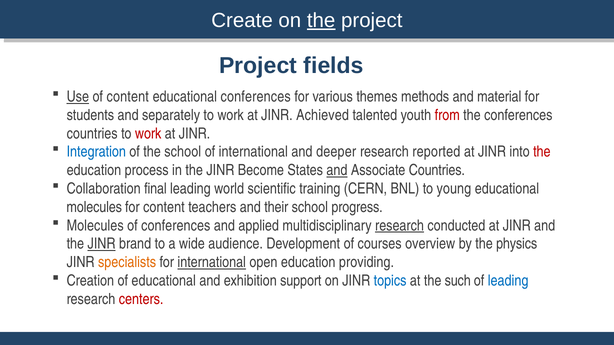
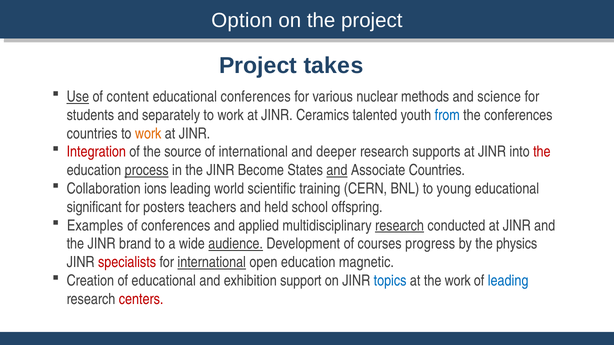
Create: Create -> Option
the at (321, 20) underline: present -> none
fields: fields -> takes
themes: themes -> nuclear
material: material -> science
Achieved: Achieved -> Ceramics
from colour: red -> blue
work at (148, 134) colour: red -> orange
Integration colour: blue -> red
the school: school -> source
reported: reported -> supports
process underline: none -> present
final: final -> ions
molecules at (94, 207): molecules -> significant
for content: content -> posters
their: their -> held
progress: progress -> offspring
Molecules at (95, 226): Molecules -> Examples
JINR at (102, 244) underline: present -> none
audience underline: none -> present
overview: overview -> progress
specialists colour: orange -> red
providing: providing -> magnetic
the such: such -> work
